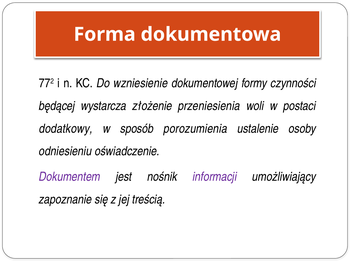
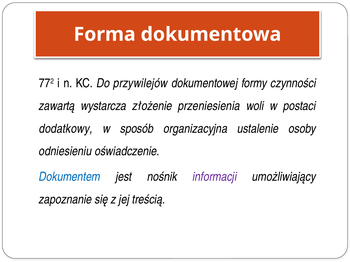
wzniesienie: wzniesienie -> przywilejów
będącej: będącej -> zawartą
porozumienia: porozumienia -> organizacyjna
Dokumentem colour: purple -> blue
